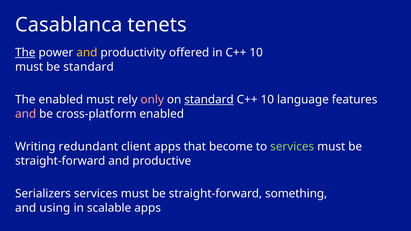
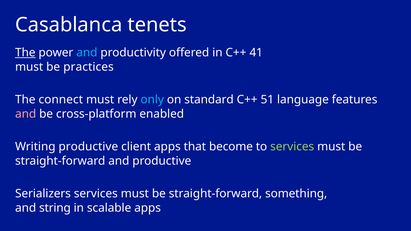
and at (87, 53) colour: yellow -> light blue
in C++ 10: 10 -> 41
be standard: standard -> practices
The enabled: enabled -> connect
only colour: pink -> light blue
standard at (209, 100) underline: present -> none
10 at (267, 100): 10 -> 51
Writing redundant: redundant -> productive
using: using -> string
